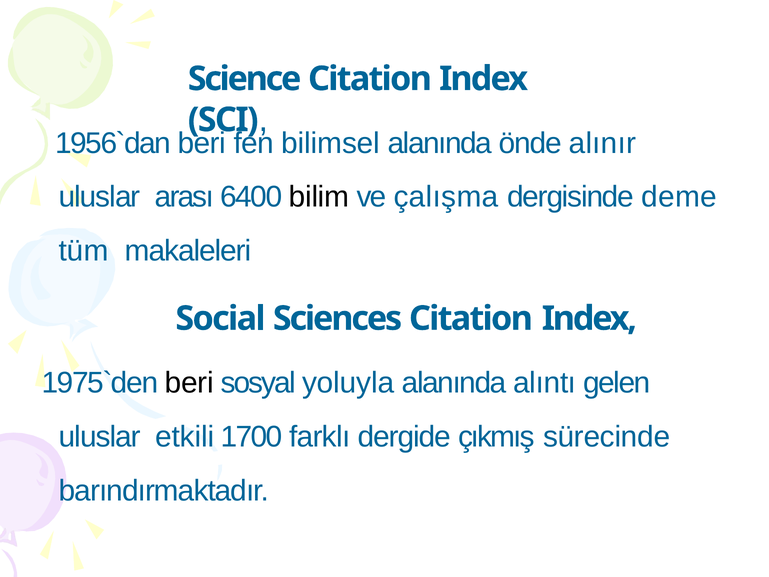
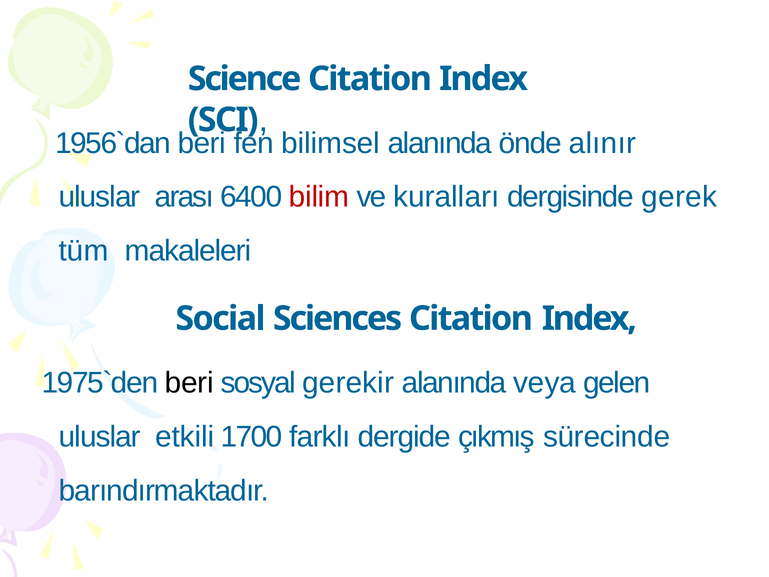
bilim colour: black -> red
çalışma: çalışma -> kuralları
deme: deme -> gerek
yoluyla: yoluyla -> gerekir
alıntı: alıntı -> veya
